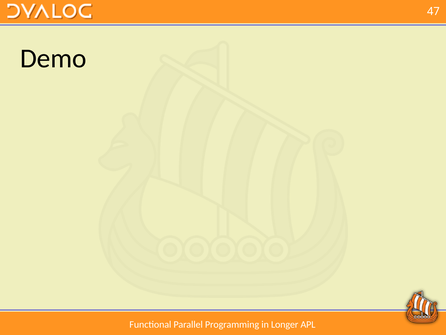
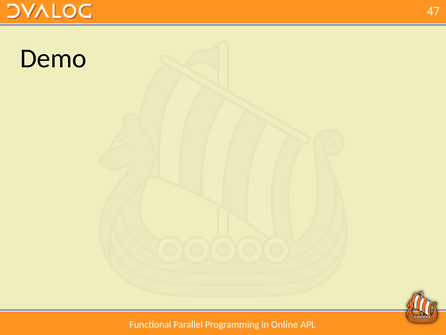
Longer: Longer -> Online
